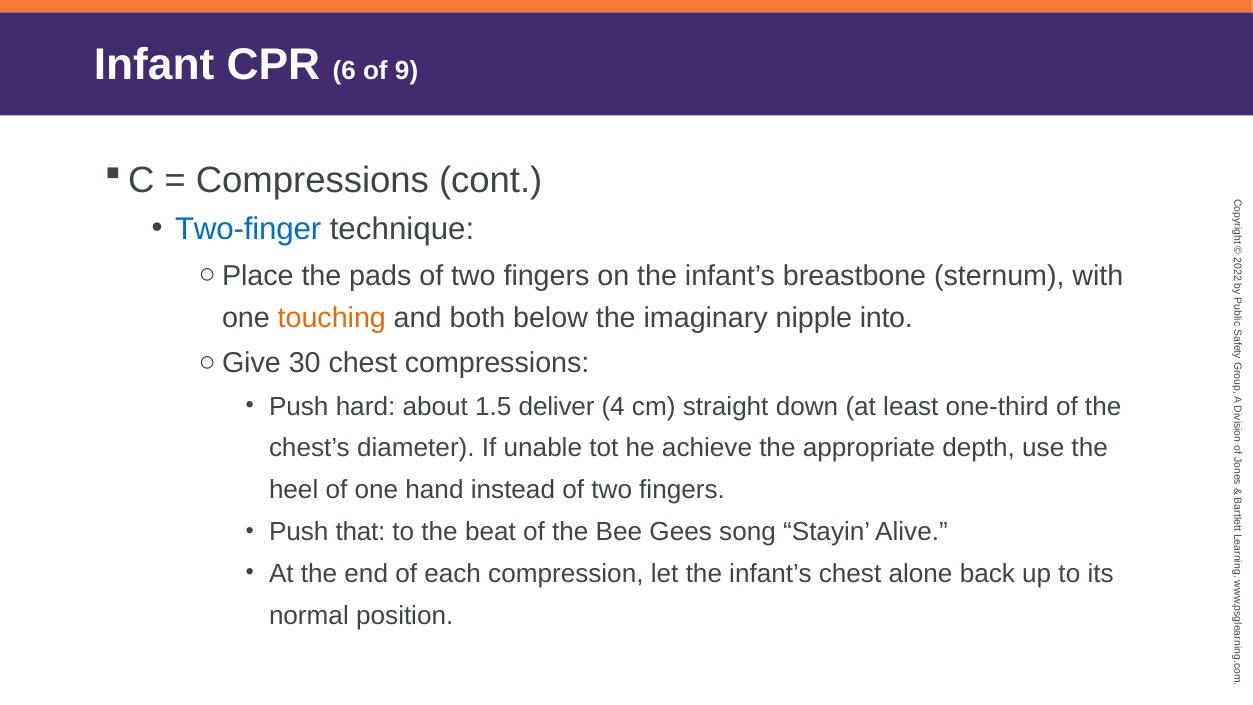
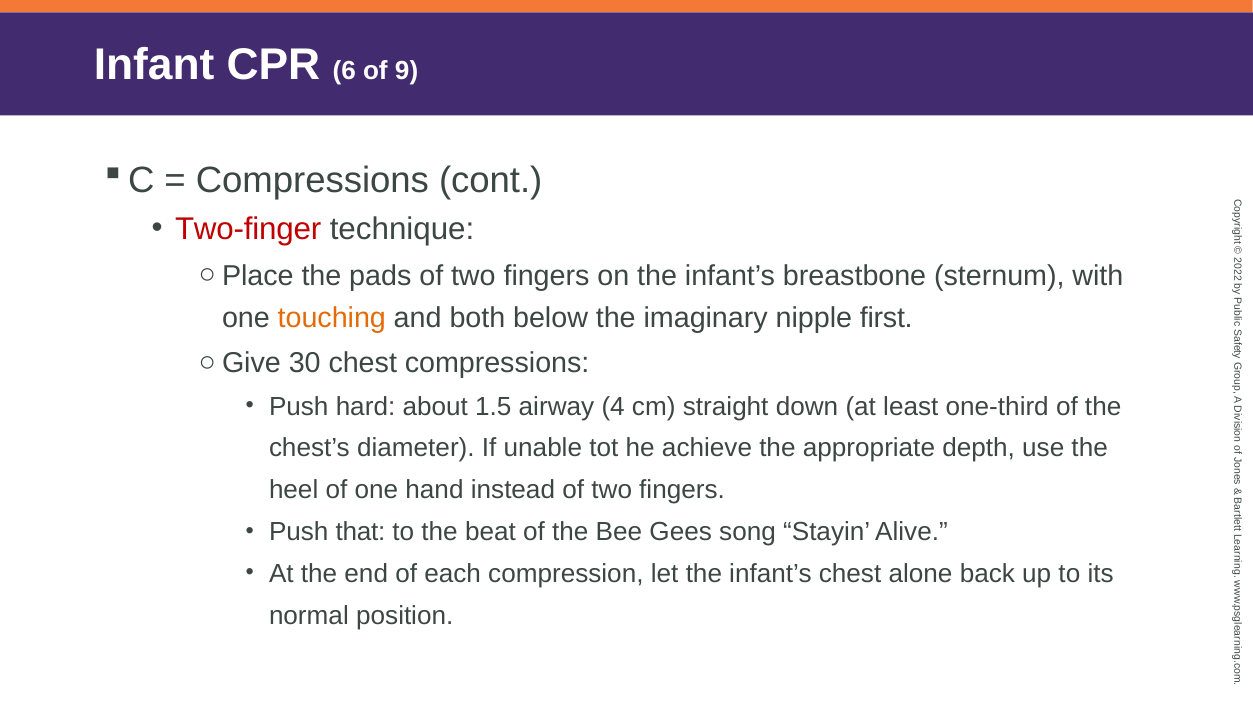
Two-finger colour: blue -> red
into: into -> first
deliver: deliver -> airway
